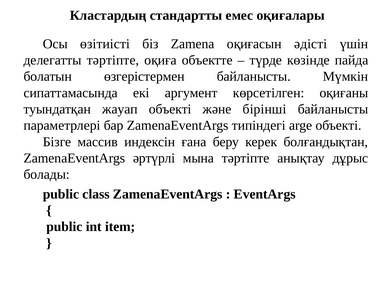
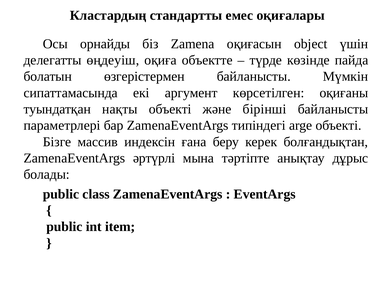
өзітиісті: өзітиісті -> орнайды
әдісті: әдісті -> object
делегатты тәртіпте: тәртіпте -> өңдеуіш
жауап: жауап -> нақты
